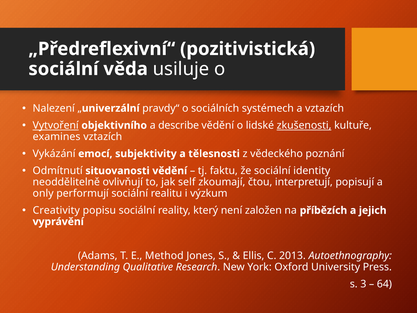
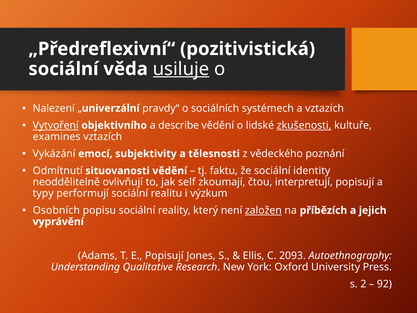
usiluje underline: none -> present
only: only -> typy
Creativity: Creativity -> Osobních
založen underline: none -> present
E Method: Method -> Popisují
2013: 2013 -> 2093
3: 3 -> 2
64: 64 -> 92
